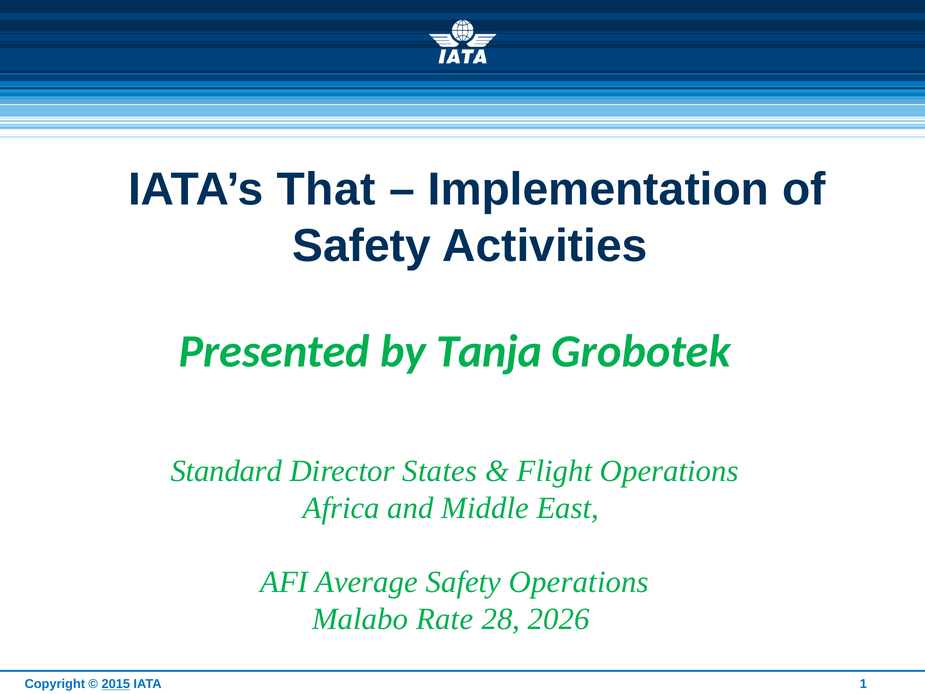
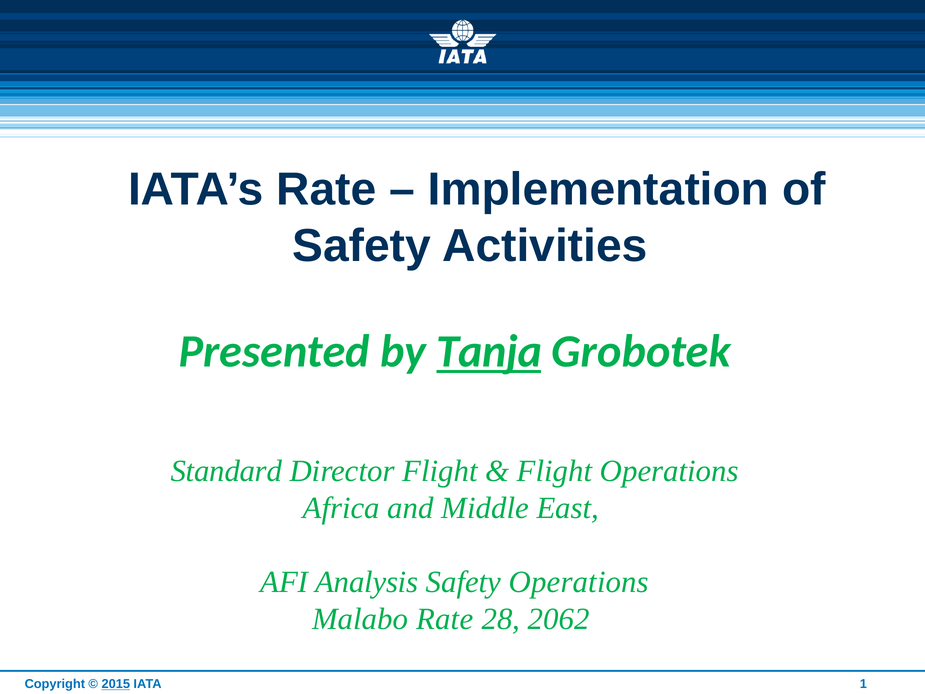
IATA’s That: That -> Rate
Tanja underline: none -> present
Director States: States -> Flight
Average: Average -> Analysis
2026: 2026 -> 2062
